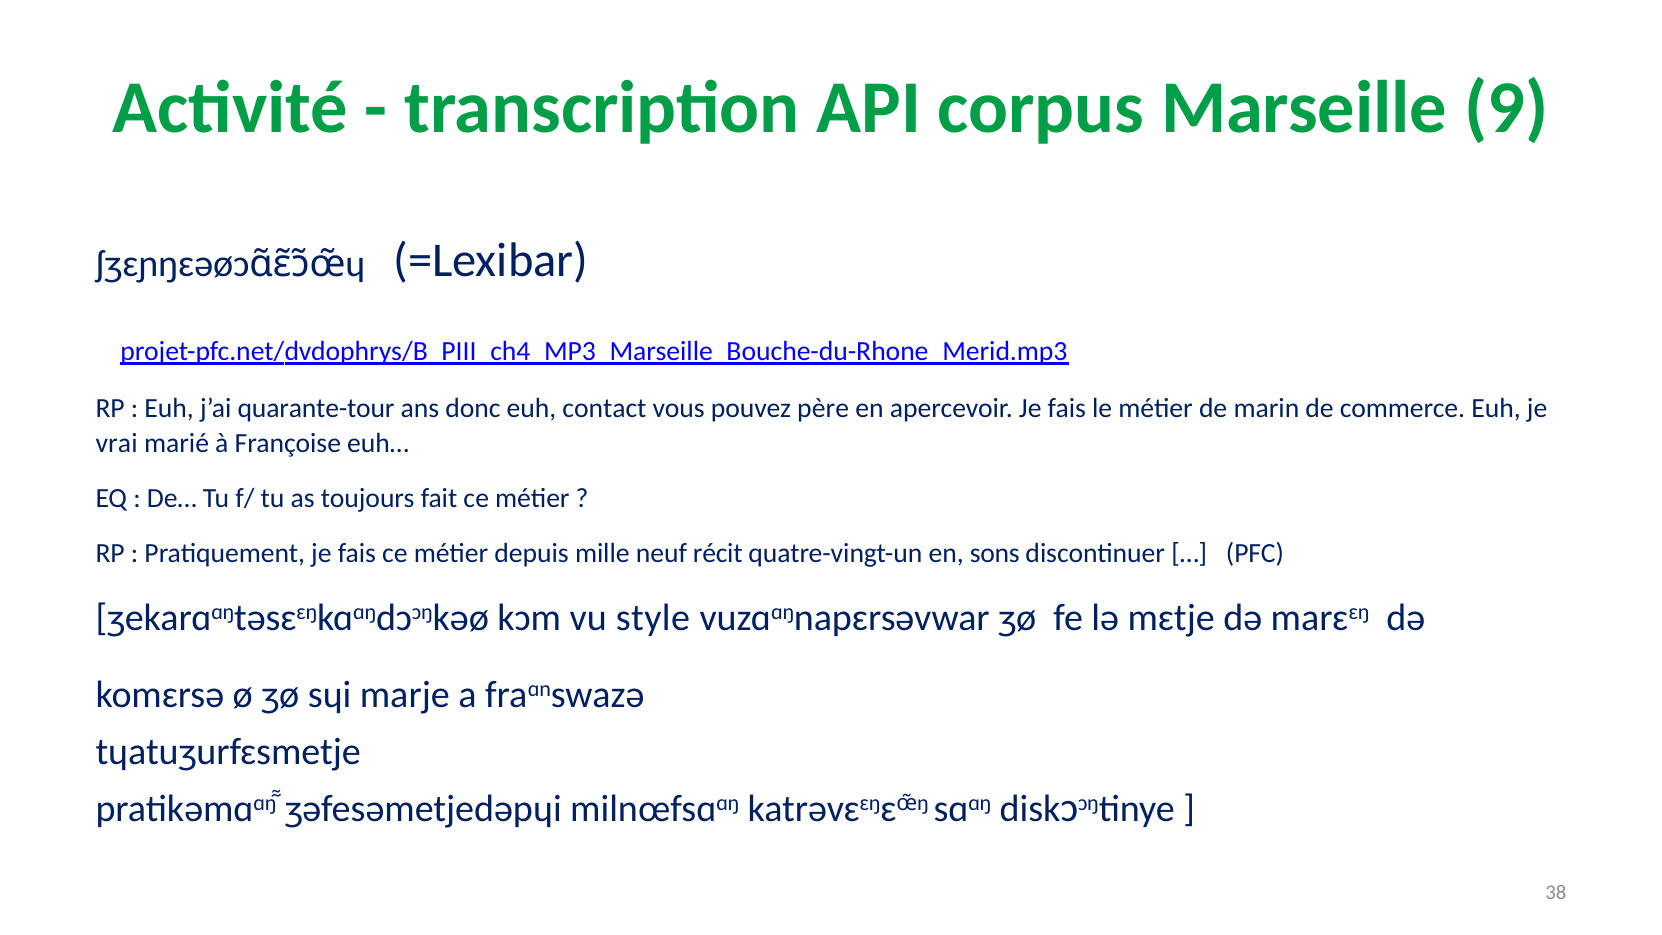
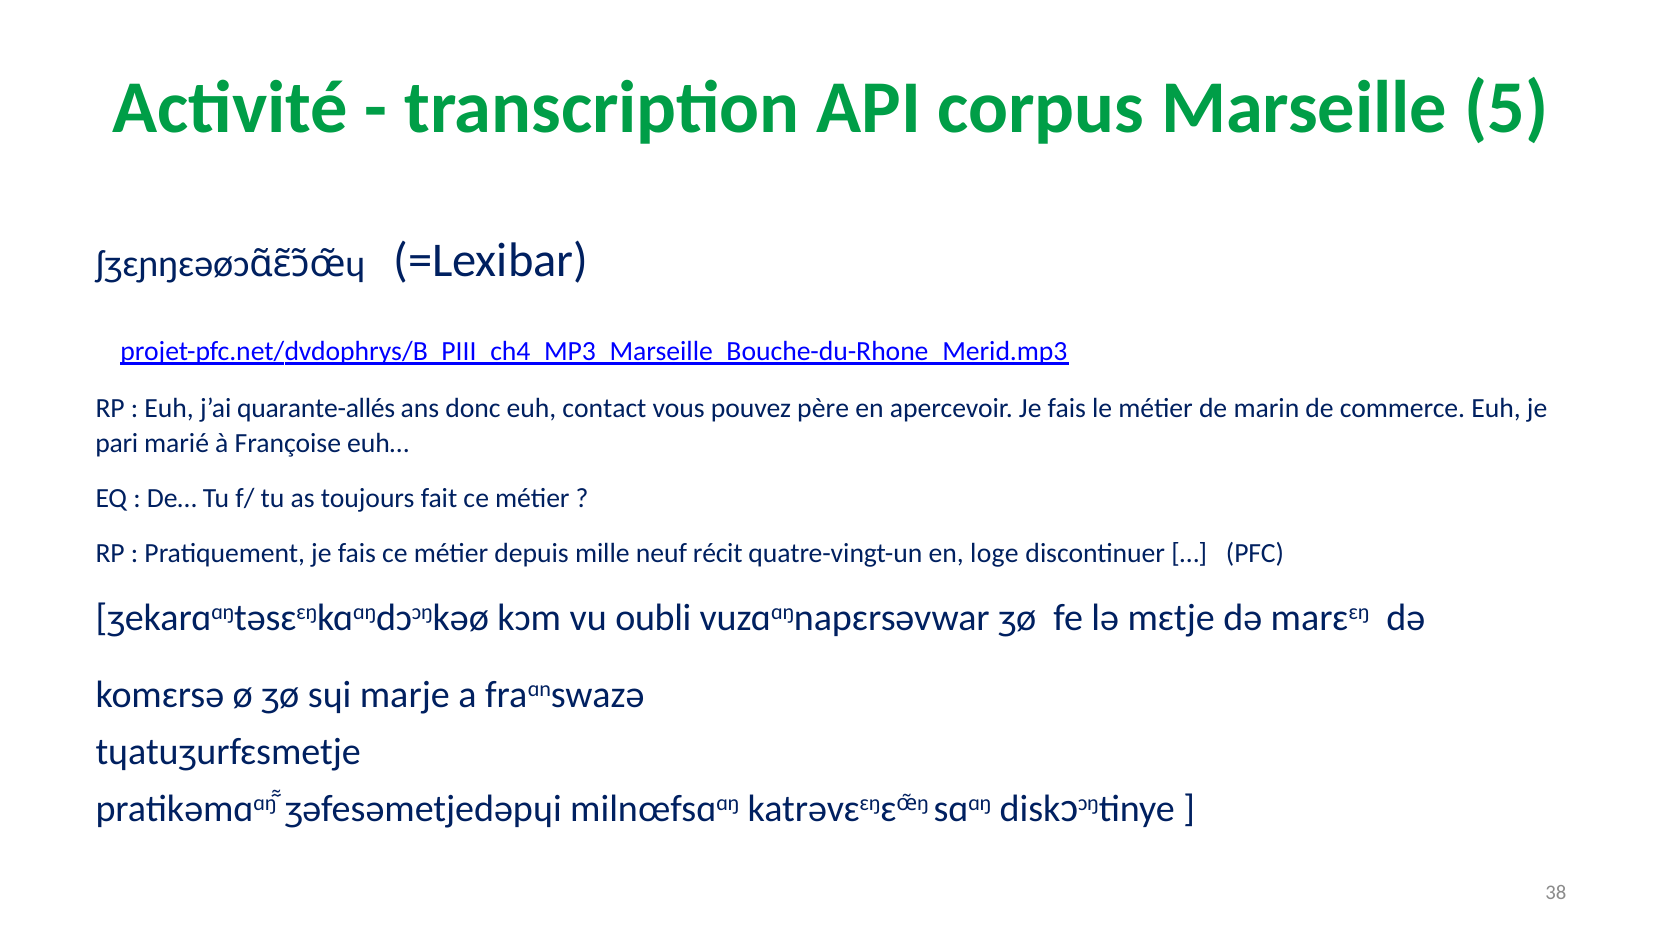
9: 9 -> 5
quarante-tour: quarante-tour -> quarante-allés
vrai: vrai -> pari
sons: sons -> loge
style: style -> oubli
